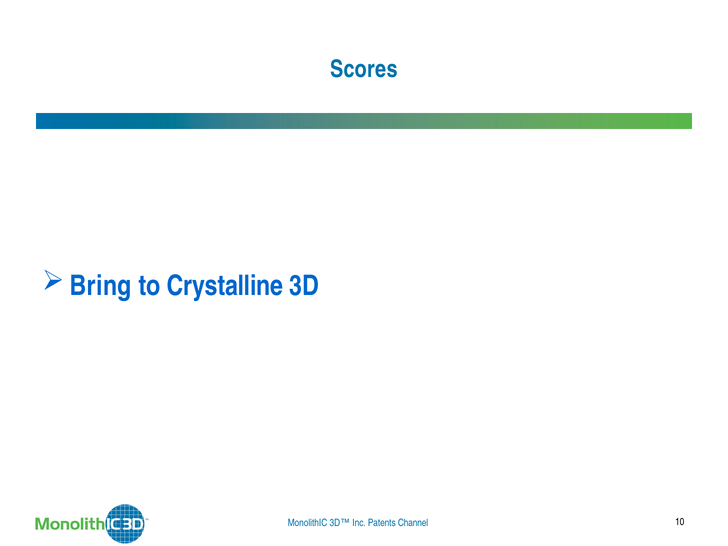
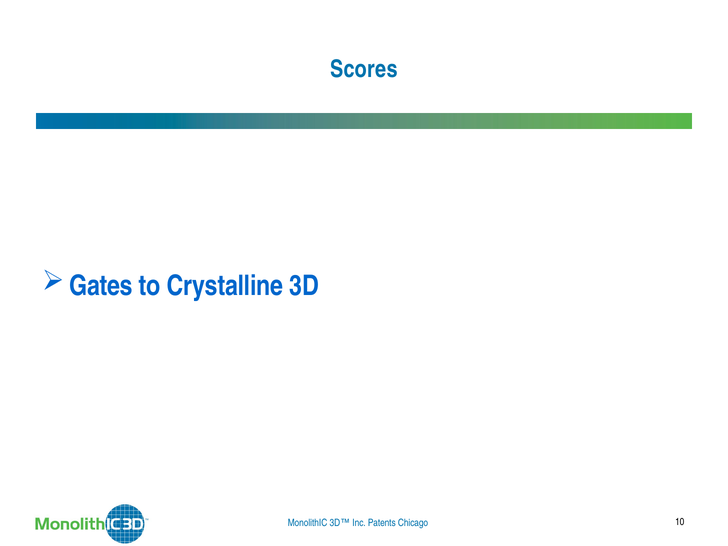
Bring: Bring -> Gates
Channel: Channel -> Chicago
